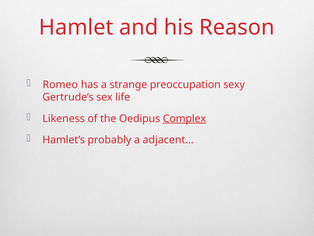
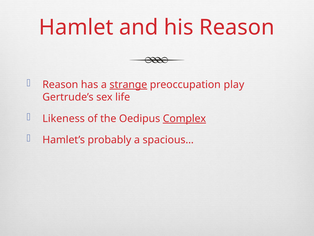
Romeo at (60, 84): Romeo -> Reason
strange underline: none -> present
sexy: sexy -> play
adjacent…: adjacent… -> spacious…
